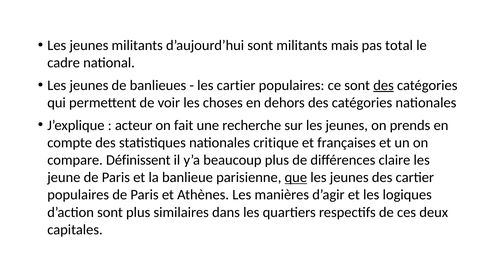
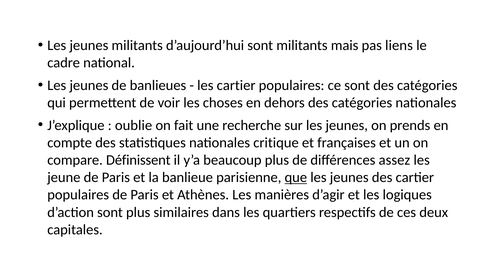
total: total -> liens
des at (384, 85) underline: present -> none
acteur: acteur -> oublie
claire: claire -> assez
